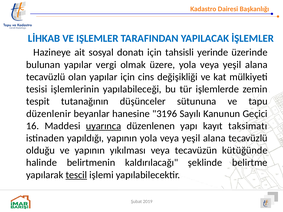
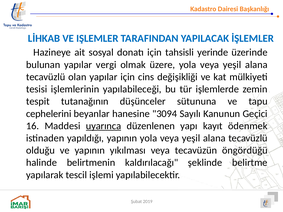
düzenlenir: düzenlenir -> cephelerini
3196: 3196 -> 3094
taksimatı: taksimatı -> ödenmek
kütüğünde: kütüğünde -> öngördüğü
tescil underline: present -> none
